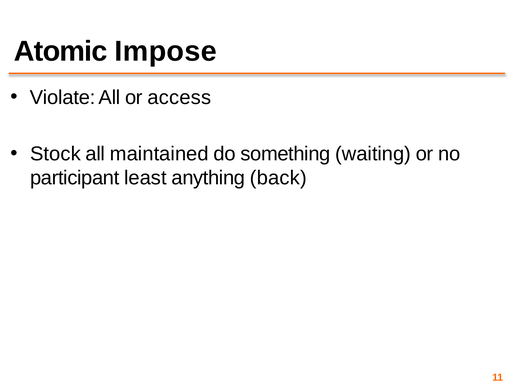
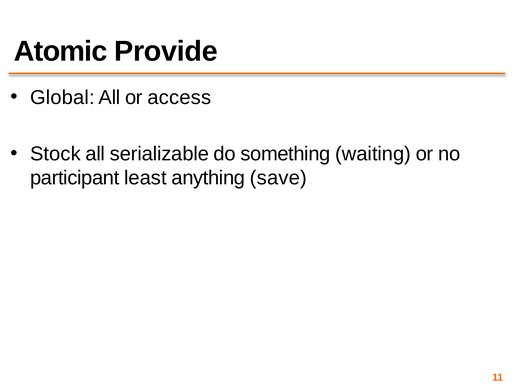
Impose: Impose -> Provide
Violate: Violate -> Global
maintained: maintained -> serializable
back: back -> save
